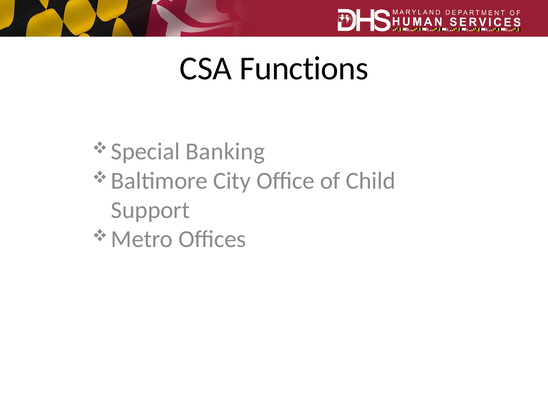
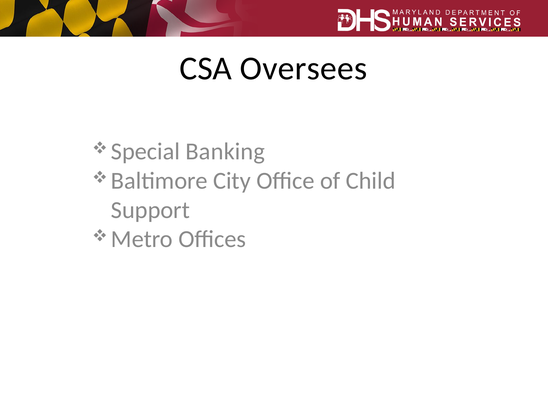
Functions: Functions -> Oversees
